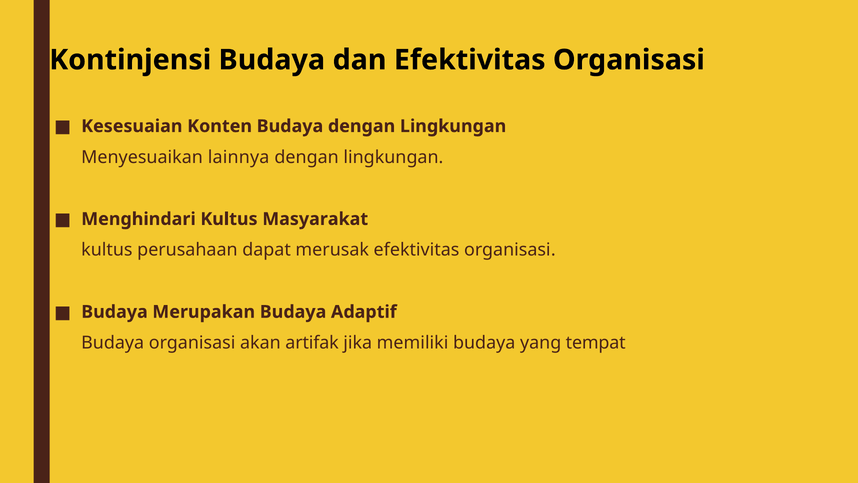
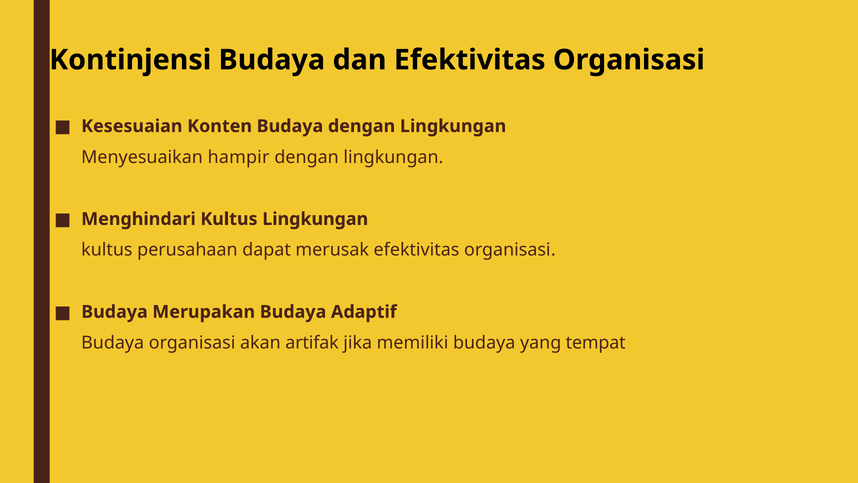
lainnya: lainnya -> hampir
Kultus Masyarakat: Masyarakat -> Lingkungan
